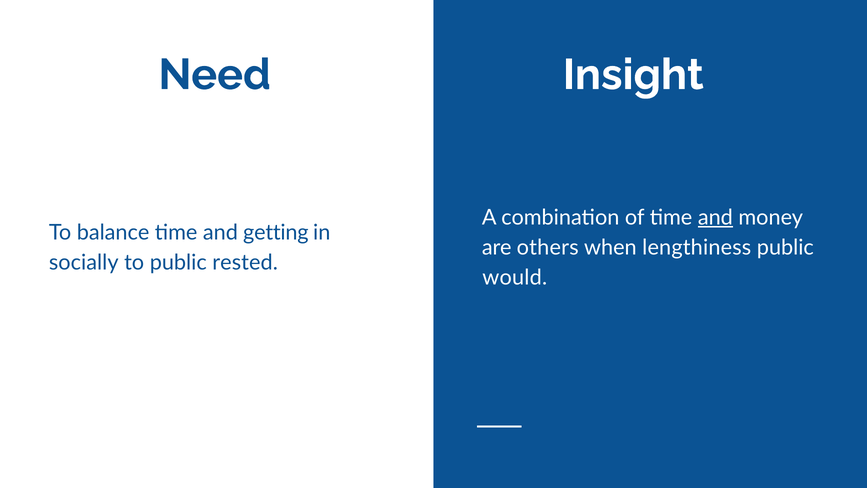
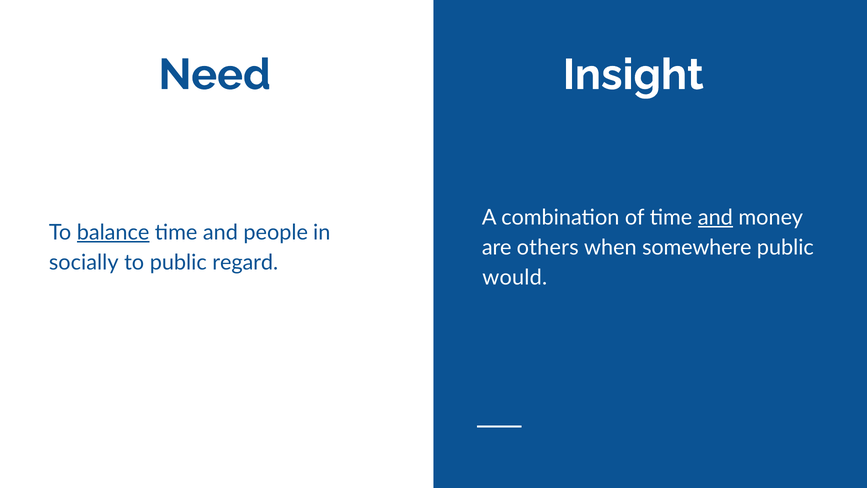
balance underline: none -> present
getting: getting -> people
lengthiness: lengthiness -> somewhere
rested: rested -> regard
